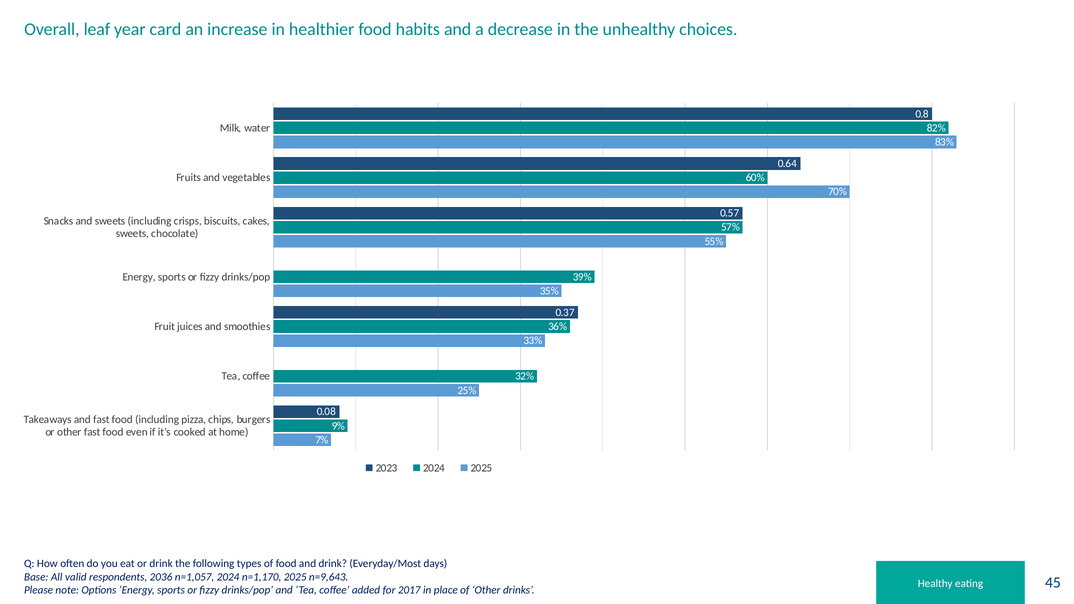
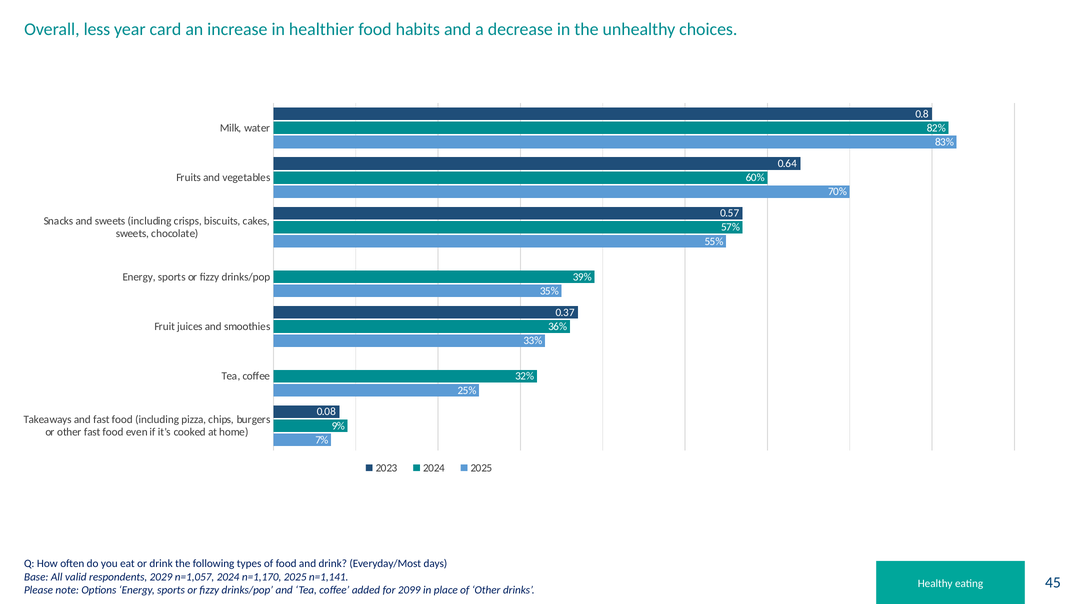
leaf: leaf -> less
2036: 2036 -> 2029
n=9,643: n=9,643 -> n=1,141
2017: 2017 -> 2099
